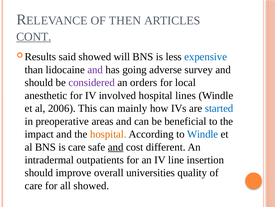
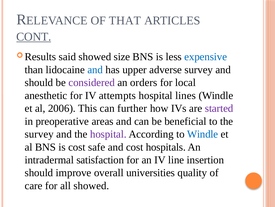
THEN: THEN -> THAT
will: will -> size
and at (95, 69) colour: purple -> blue
going: going -> upper
involved: involved -> attempts
mainly: mainly -> further
started colour: blue -> purple
impact at (39, 134): impact -> survey
hospital at (108, 134) colour: orange -> purple
is care: care -> cost
and at (116, 147) underline: present -> none
different: different -> hospitals
outpatients: outpatients -> satisfaction
